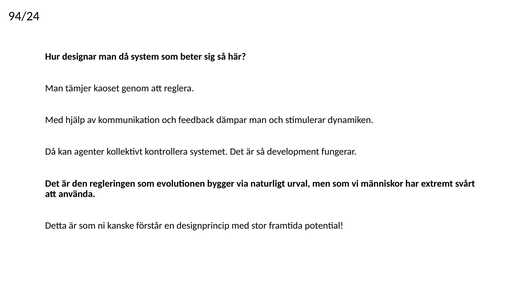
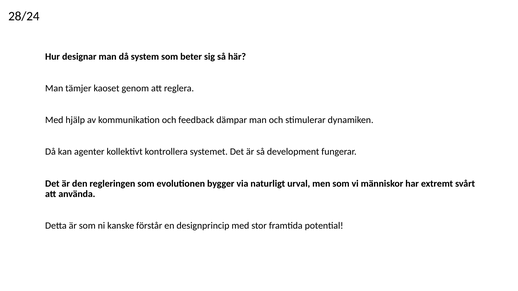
94/24: 94/24 -> 28/24
